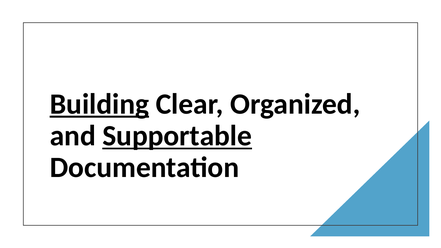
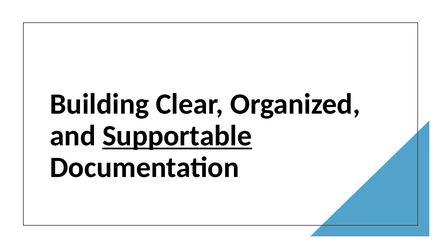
Building underline: present -> none
